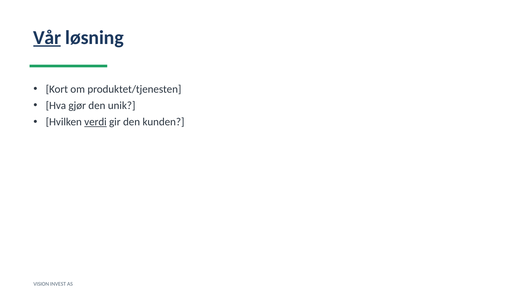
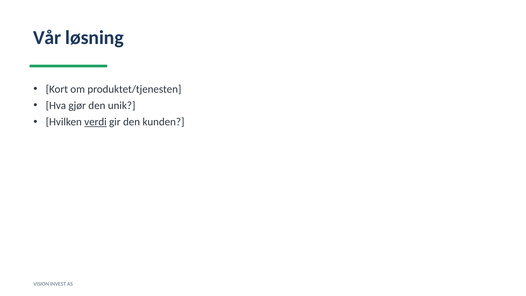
Vår underline: present -> none
